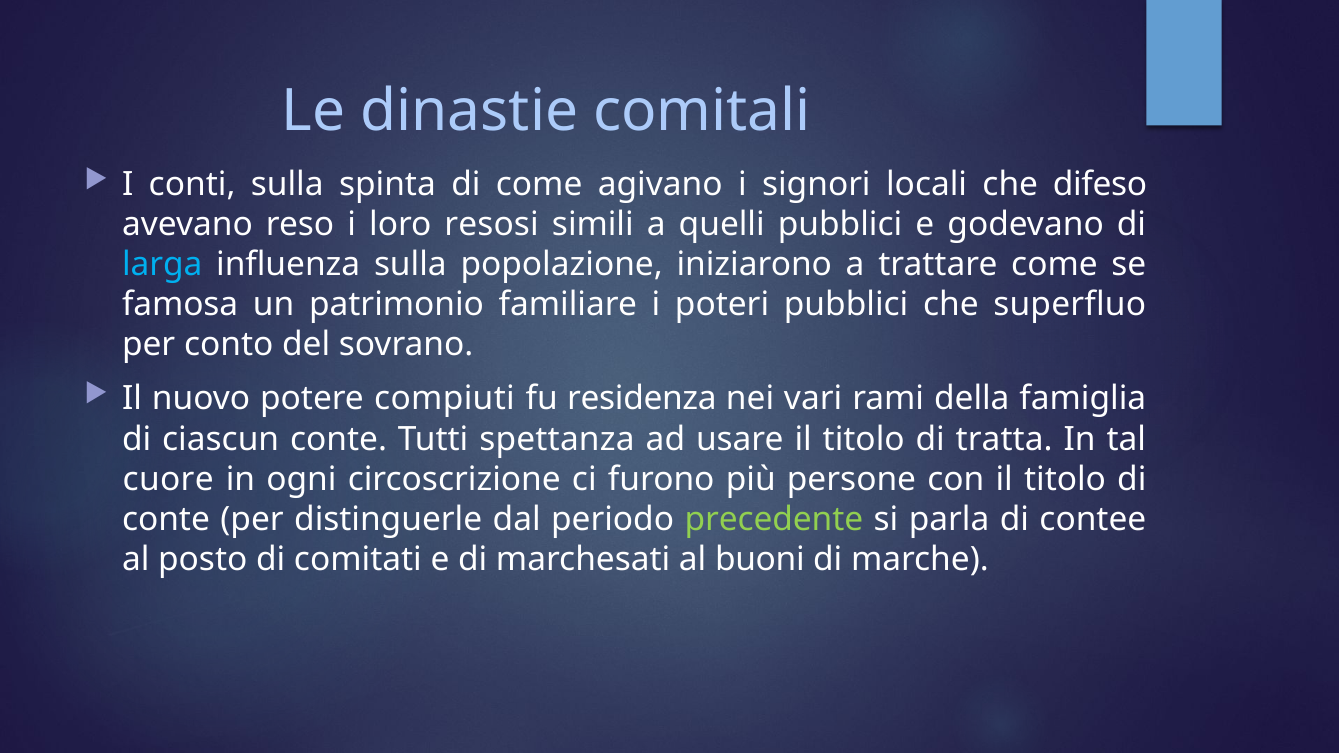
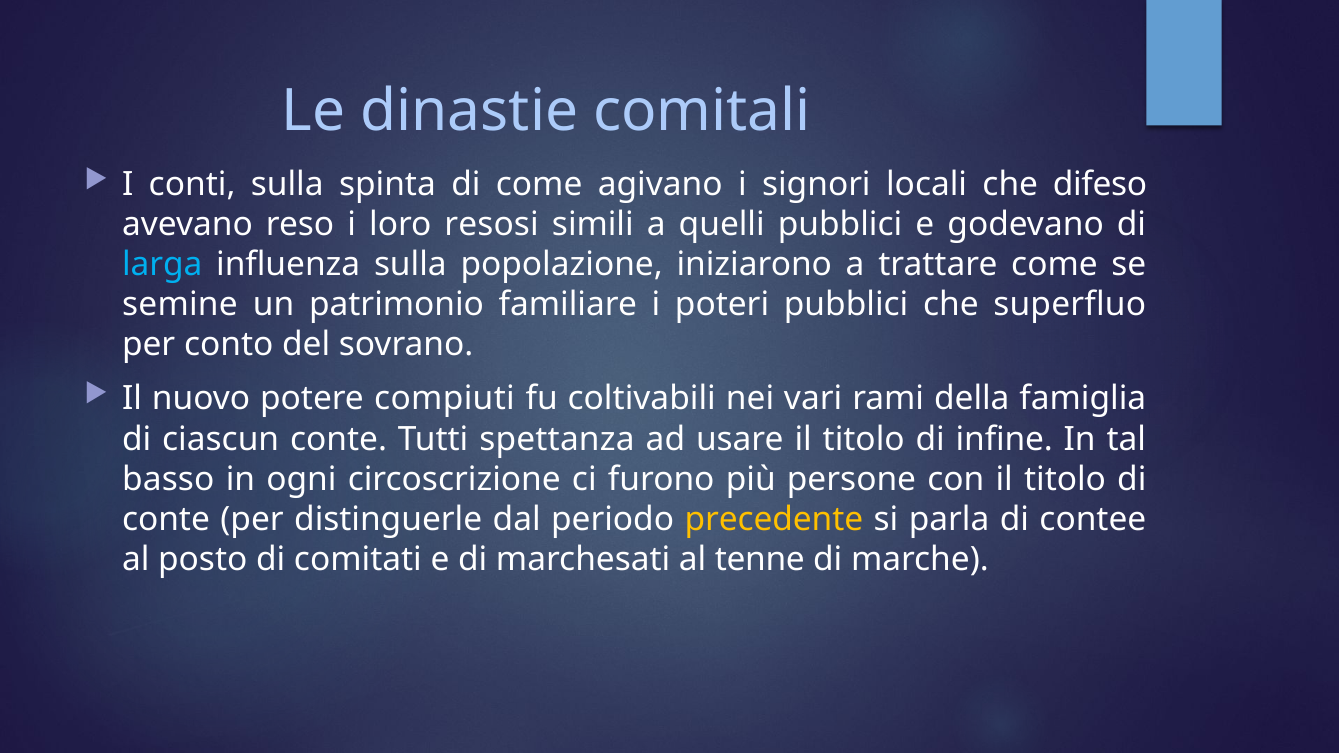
famosa: famosa -> semine
residenza: residenza -> coltivabili
tratta: tratta -> infine
cuore: cuore -> basso
precedente colour: light green -> yellow
buoni: buoni -> tenne
